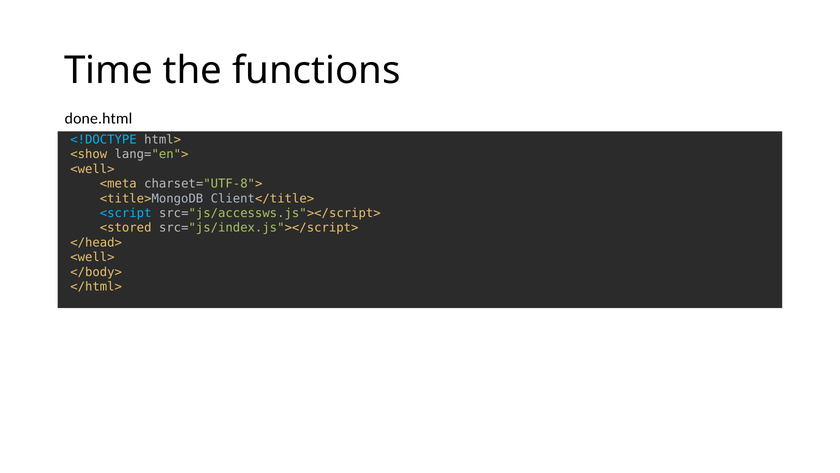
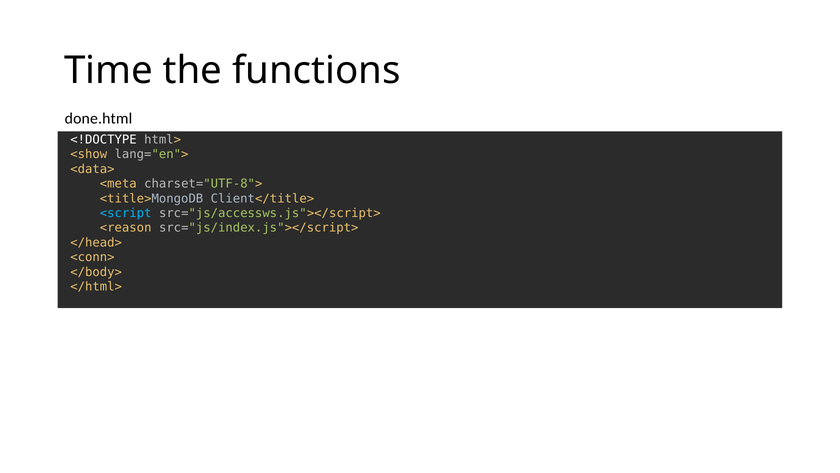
<!DOCTYPE colour: light blue -> white
<well> at (92, 169): <well> -> <data>
<stored: <stored -> <reason
<well> at (92, 257): <well> -> <conn>
